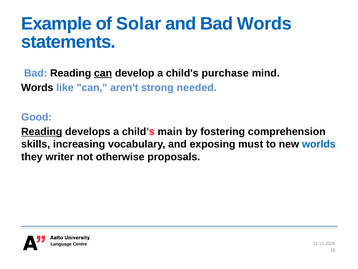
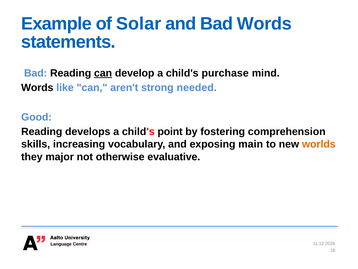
Reading at (42, 131) underline: present -> none
main: main -> point
must: must -> main
worlds colour: blue -> orange
writer: writer -> major
proposals: proposals -> evaluative
